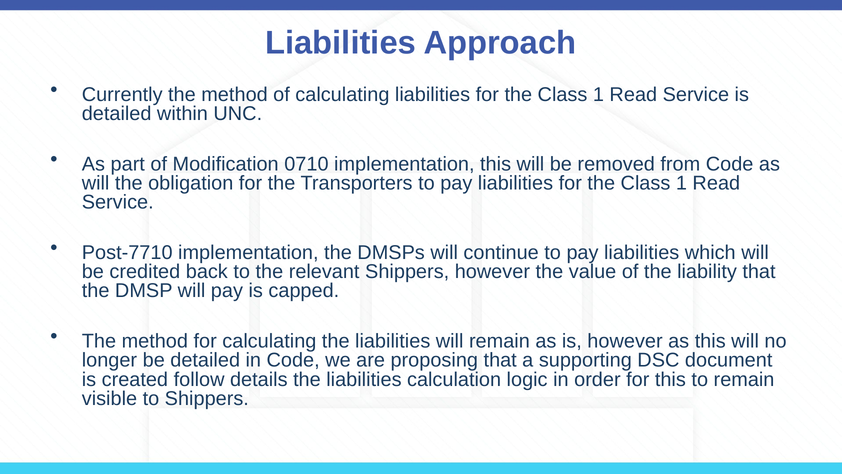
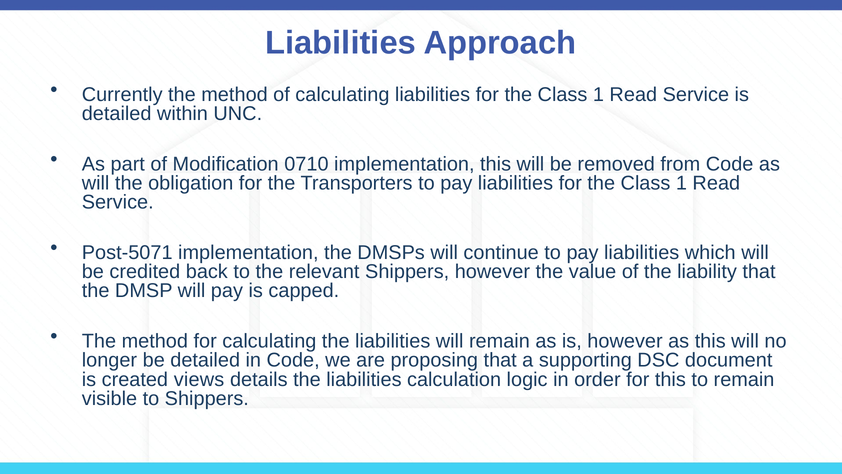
Post-7710: Post-7710 -> Post-5071
follow: follow -> views
